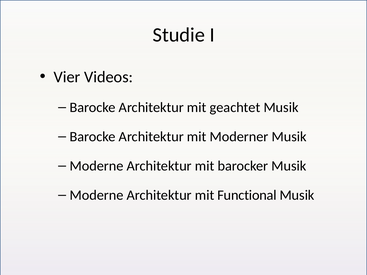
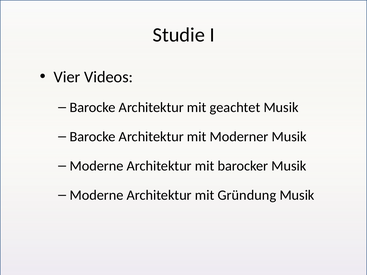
Functional: Functional -> Gründung
